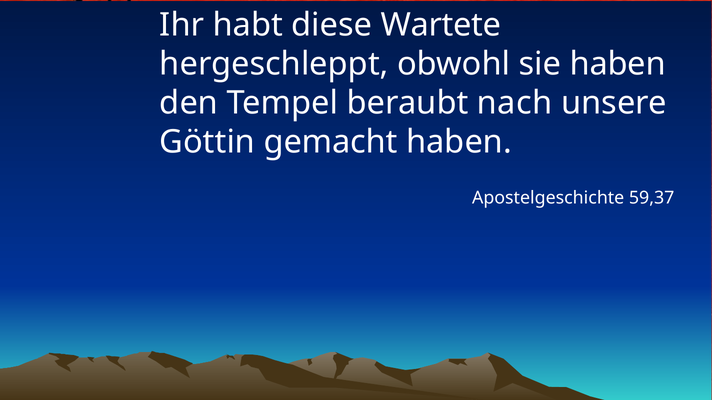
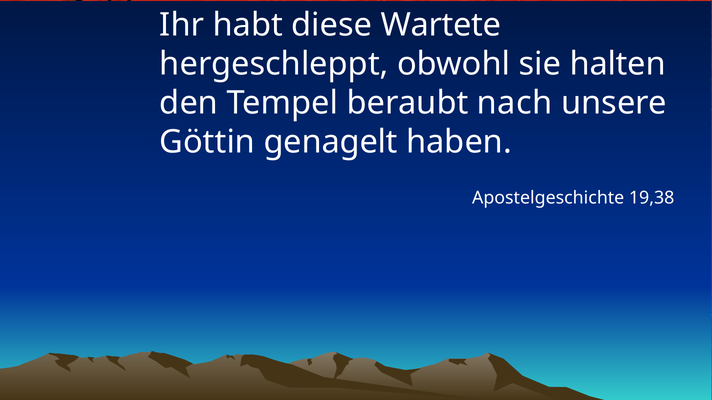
sie haben: haben -> halten
gemacht: gemacht -> genagelt
59,37: 59,37 -> 19,38
